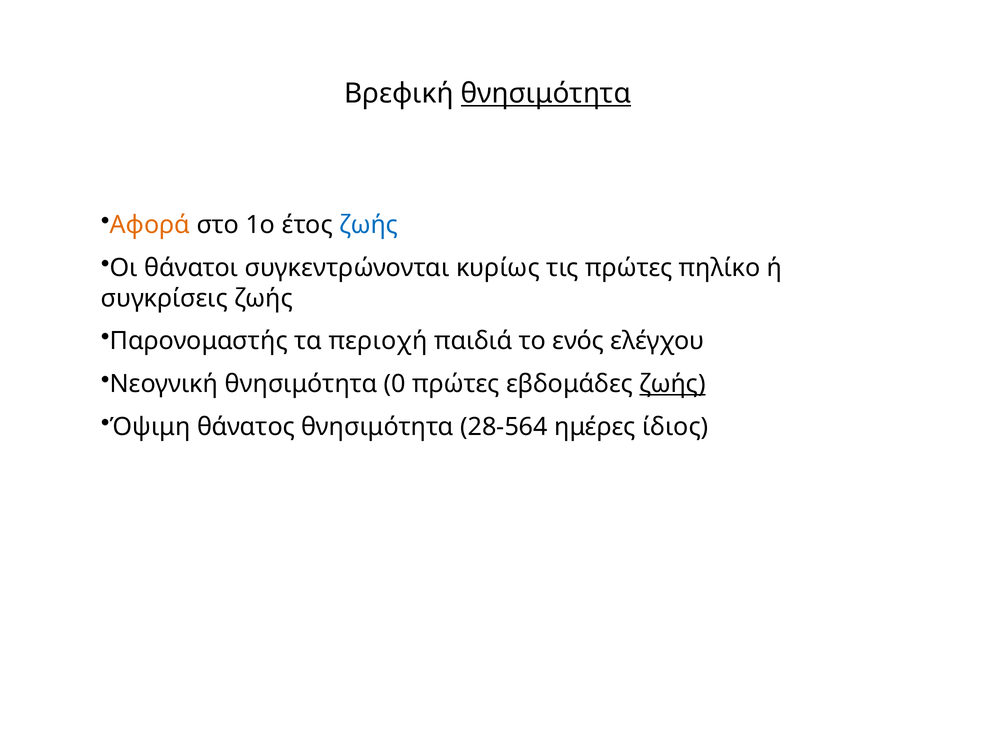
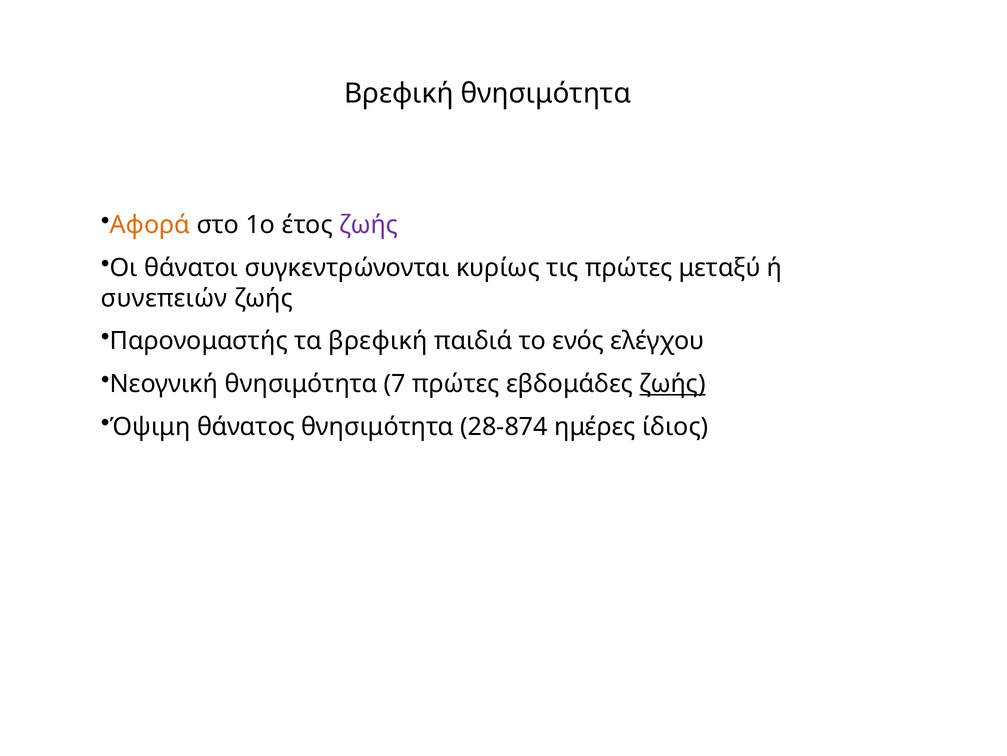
θνησιμότητα at (546, 94) underline: present -> none
ζωής at (369, 225) colour: blue -> purple
πηλίκο: πηλίκο -> μεταξύ
συγκρίσεις: συγκρίσεις -> συνεπειών
τα περιοχή: περιοχή -> βρεφική
0: 0 -> 7
28-564: 28-564 -> 28-874
